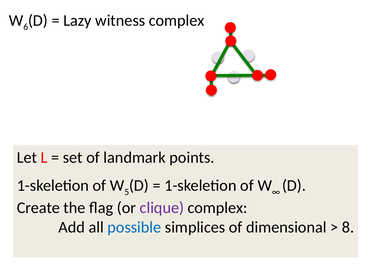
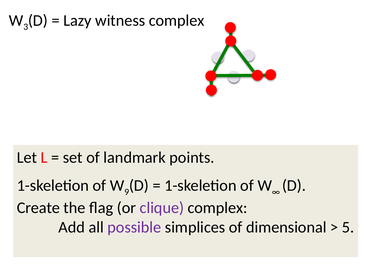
6: 6 -> 3
5: 5 -> 9
possible colour: blue -> purple
8: 8 -> 5
